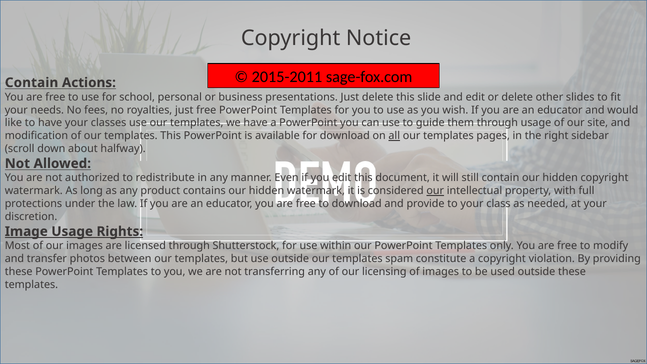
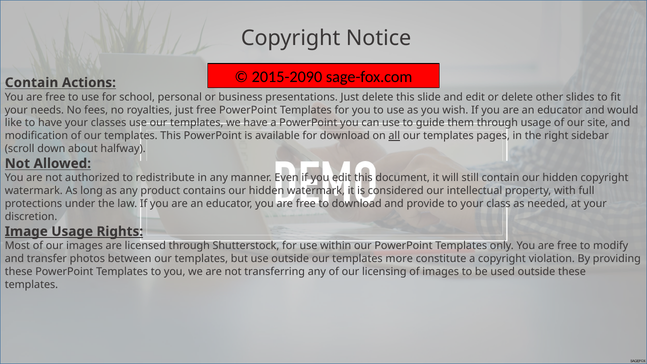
2015-2011: 2015-2011 -> 2015-2090
our at (435, 191) underline: present -> none
spam: spam -> more
